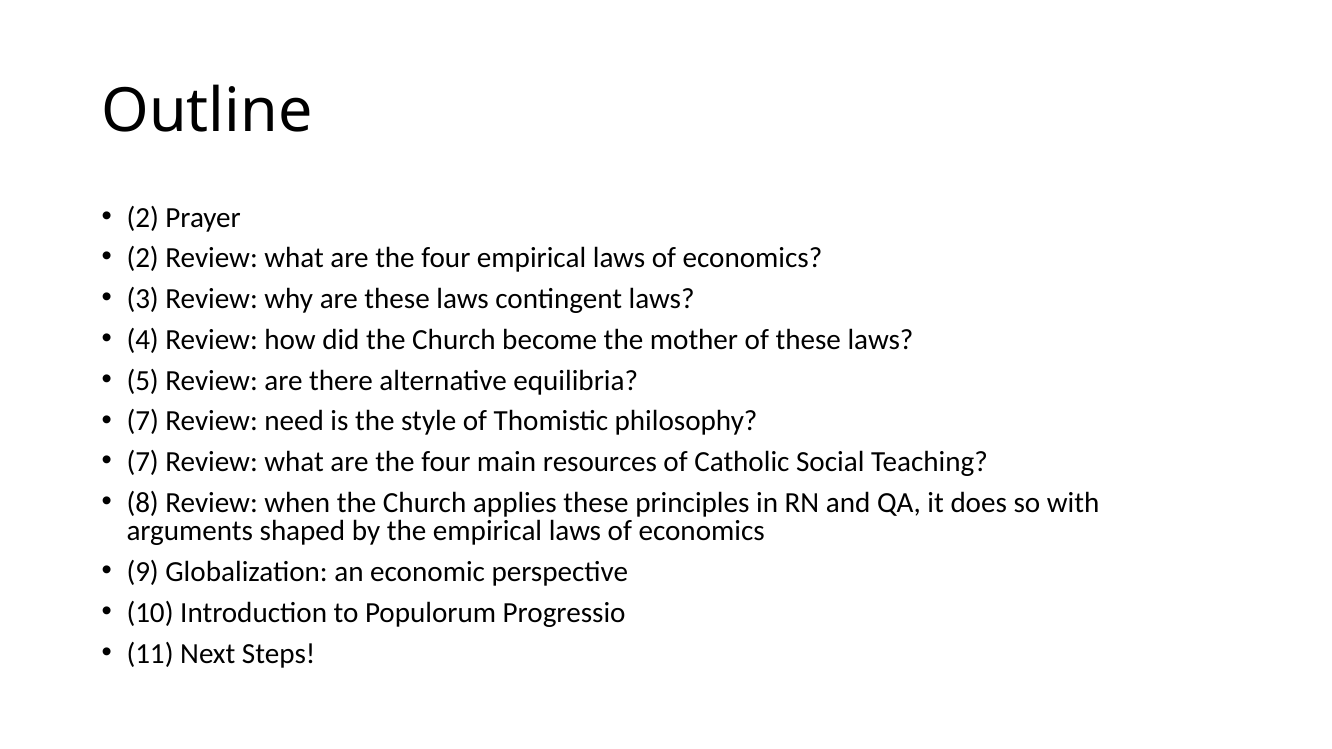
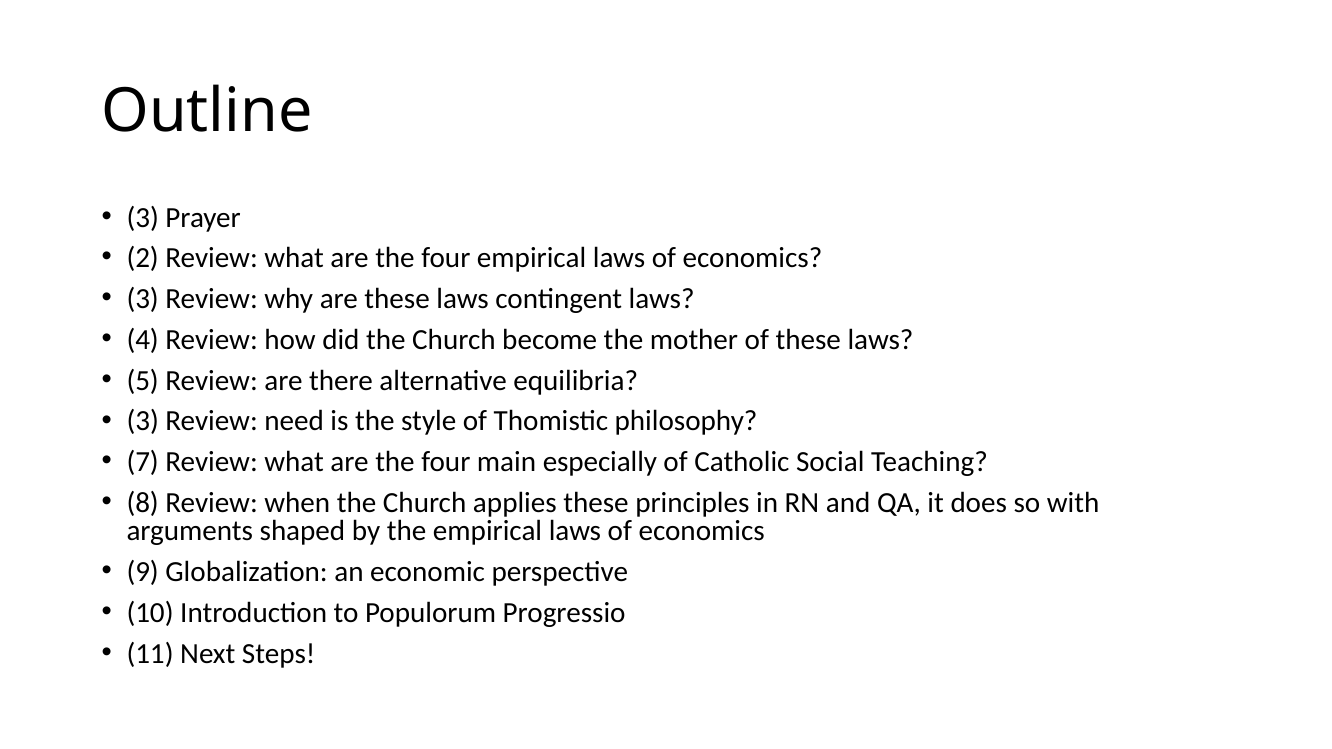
2 at (143, 217): 2 -> 3
7 at (143, 421): 7 -> 3
resources: resources -> especially
